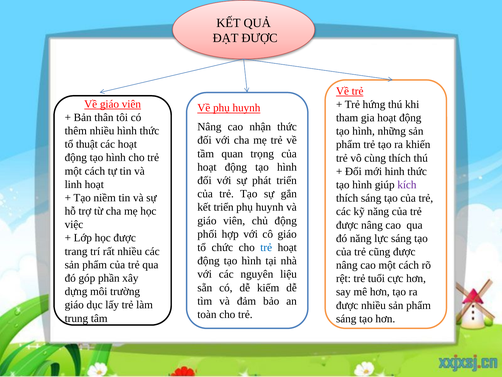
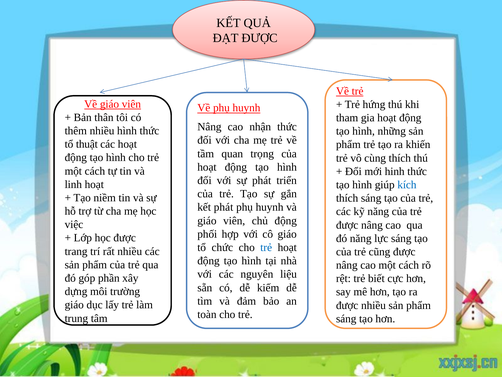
kích colour: purple -> blue
kết triển: triển -> phát
tuổi: tuổi -> biết
